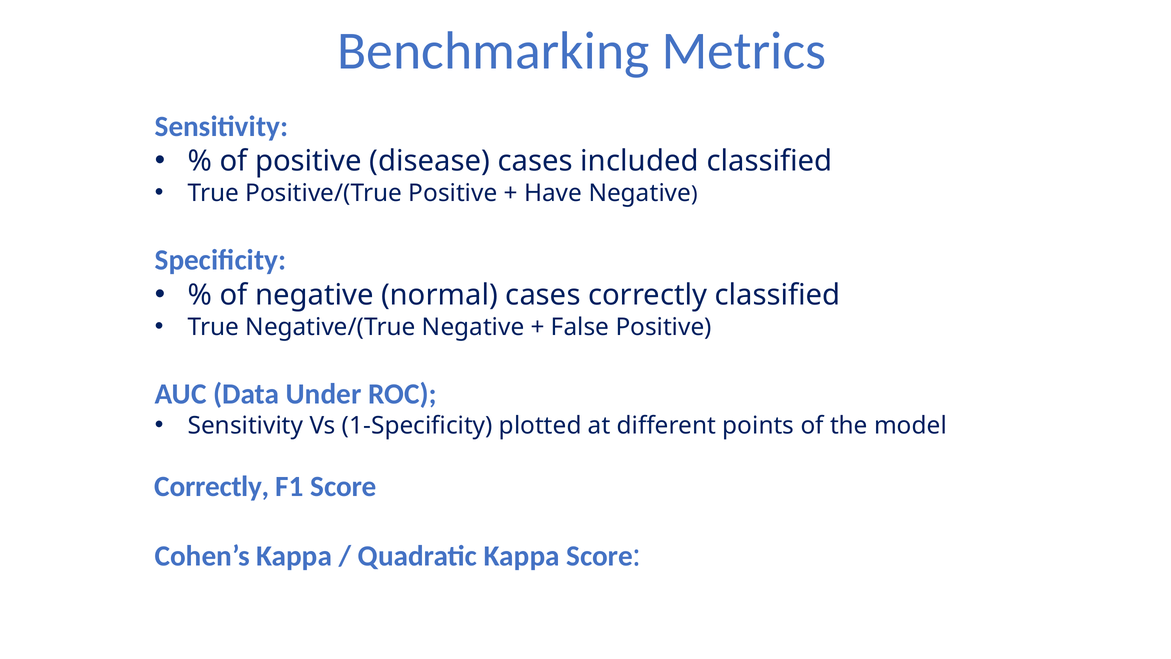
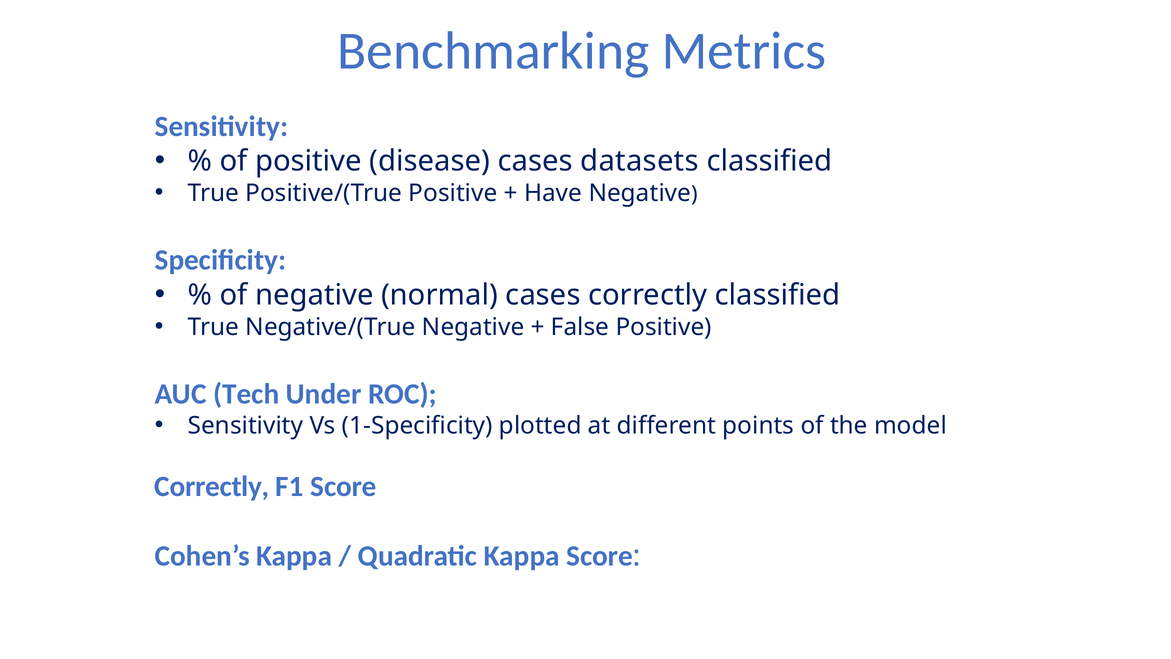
included: included -> datasets
Data: Data -> Tech
